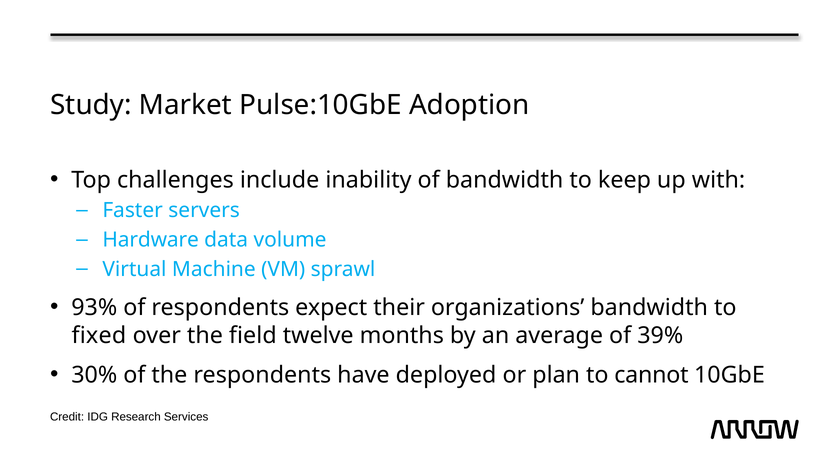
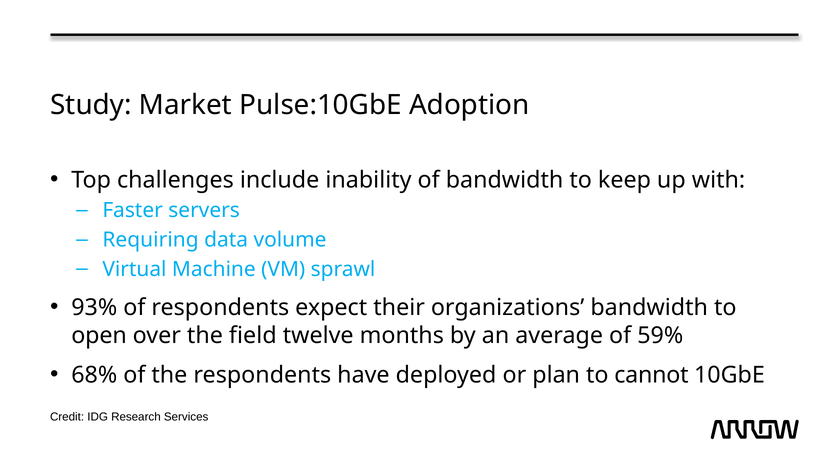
Hardware: Hardware -> Requiring
fixed: fixed -> open
39%: 39% -> 59%
30%: 30% -> 68%
